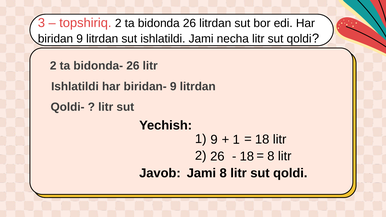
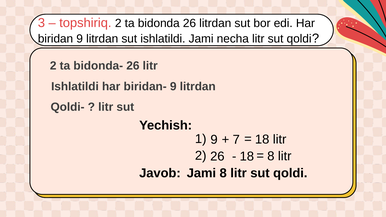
1 at (236, 140): 1 -> 7
